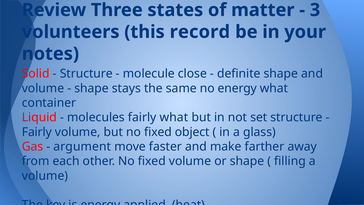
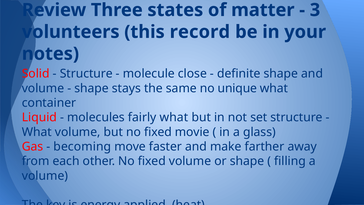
no energy: energy -> unique
Fairly at (37, 132): Fairly -> What
object: object -> movie
argument: argument -> becoming
